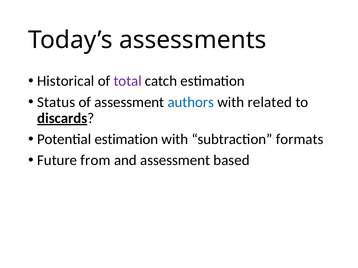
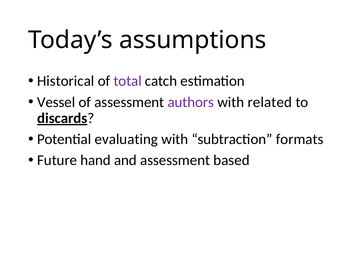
assessments: assessments -> assumptions
Status: Status -> Vessel
authors colour: blue -> purple
Potential estimation: estimation -> evaluating
from: from -> hand
